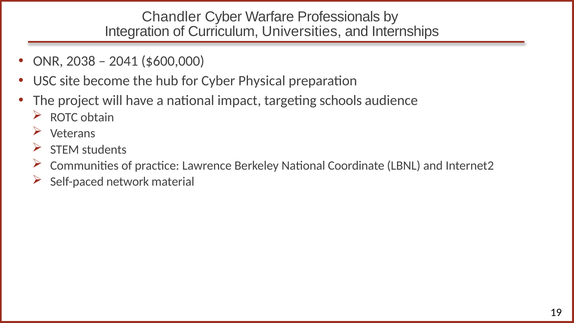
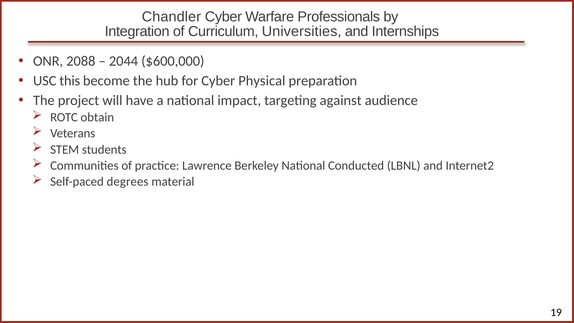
2038: 2038 -> 2088
2041: 2041 -> 2044
site: site -> this
schools: schools -> against
Coordinate: Coordinate -> Conducted
network: network -> degrees
